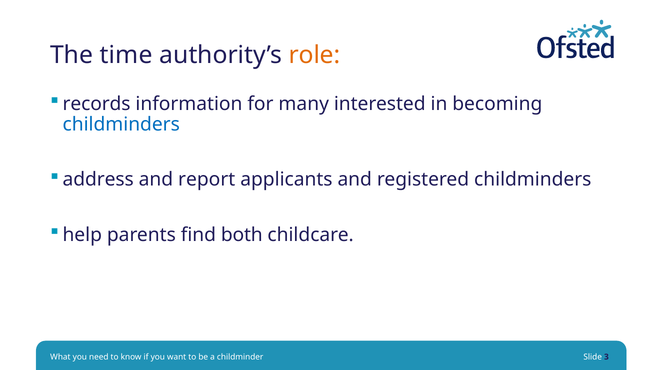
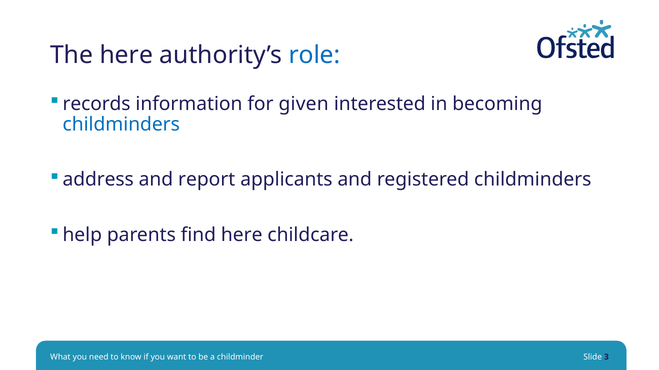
The time: time -> here
role colour: orange -> blue
many: many -> given
find both: both -> here
